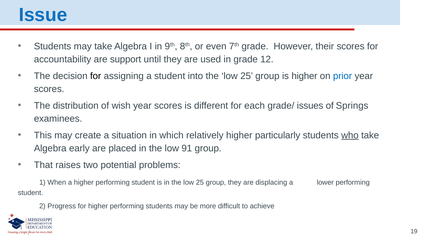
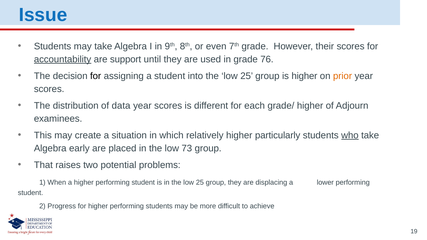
accountability underline: none -> present
12: 12 -> 76
prior colour: blue -> orange
wish: wish -> data
grade/ issues: issues -> higher
Springs: Springs -> Adjourn
91: 91 -> 73
